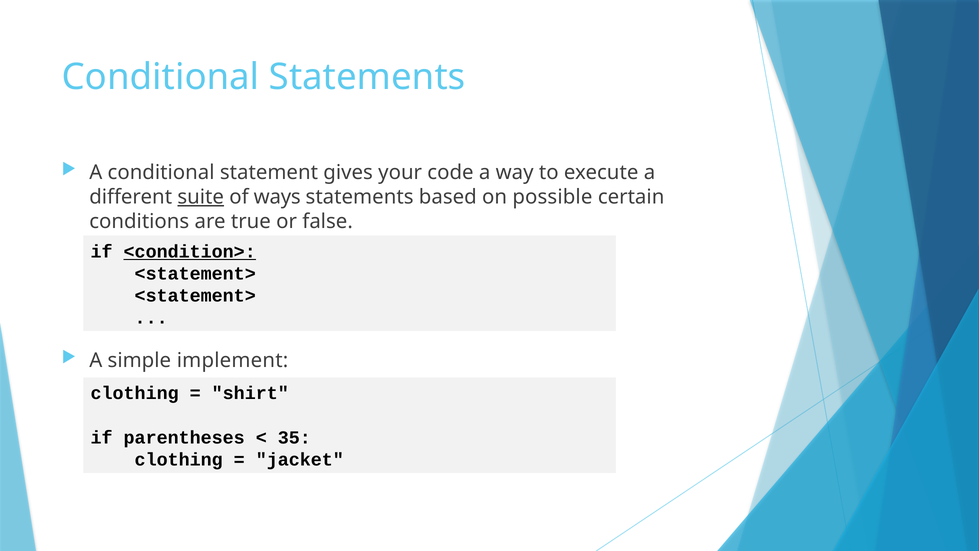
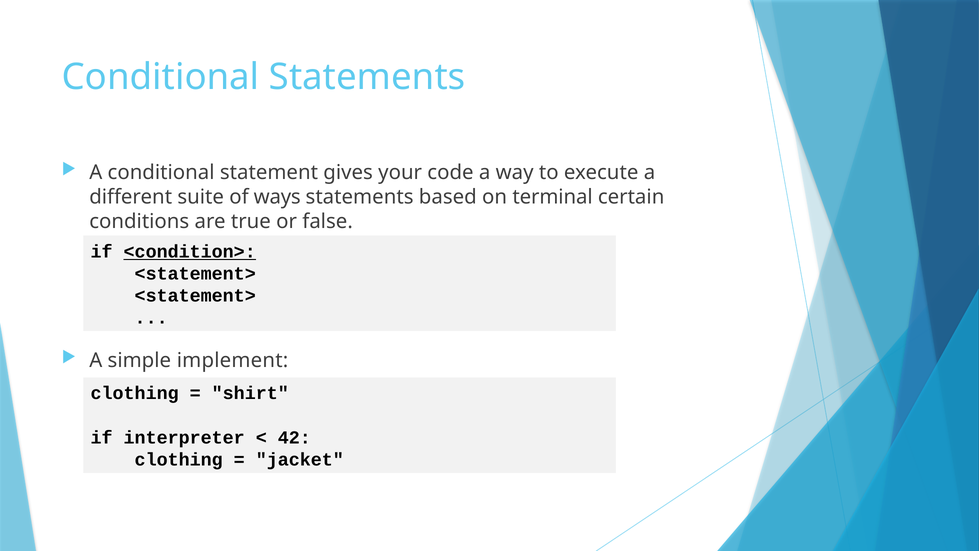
suite underline: present -> none
possible: possible -> terminal
parentheses: parentheses -> interpreter
35: 35 -> 42
